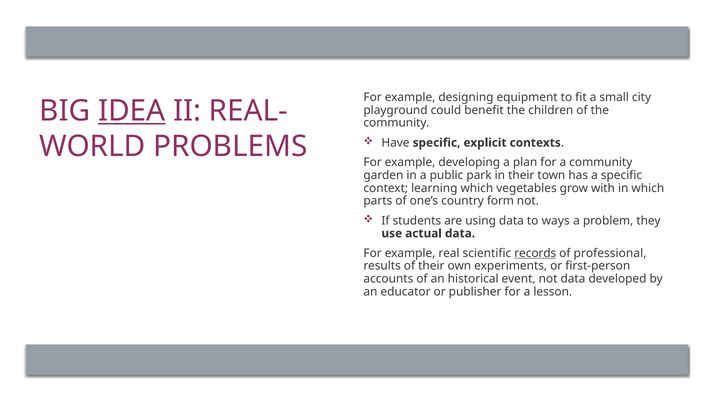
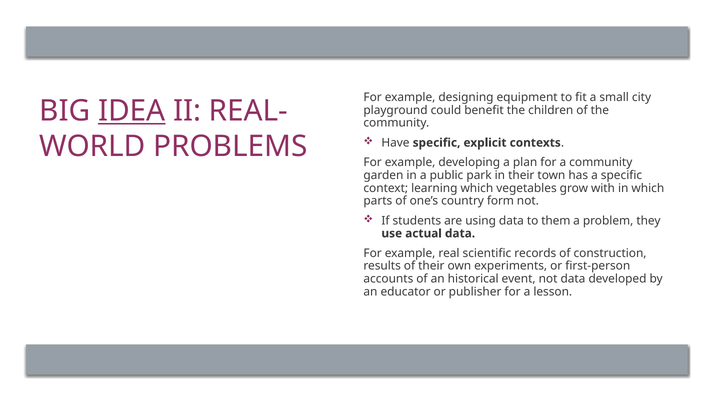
ways: ways -> them
records underline: present -> none
professional: professional -> construction
